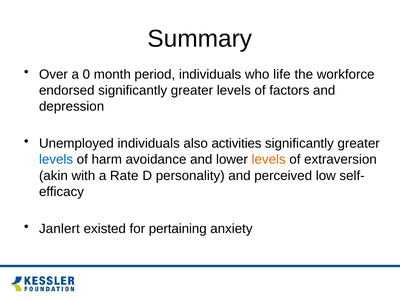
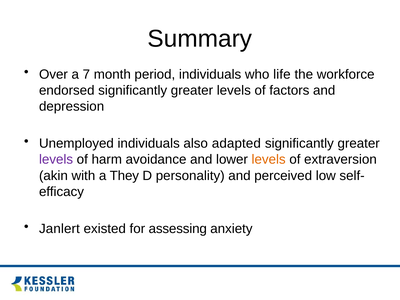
0: 0 -> 7
activities: activities -> adapted
levels at (56, 160) colour: blue -> purple
Rate: Rate -> They
pertaining: pertaining -> assessing
